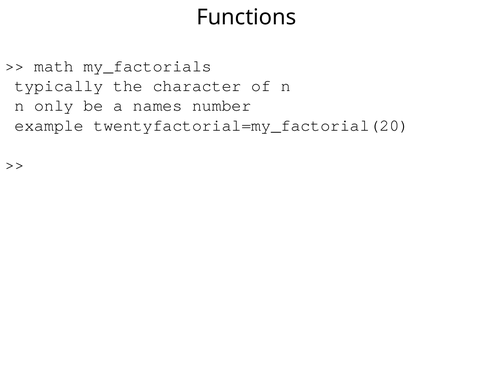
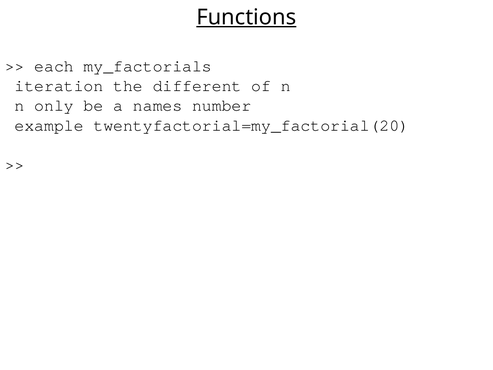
Functions underline: none -> present
math: math -> each
typically: typically -> iteration
character: character -> different
